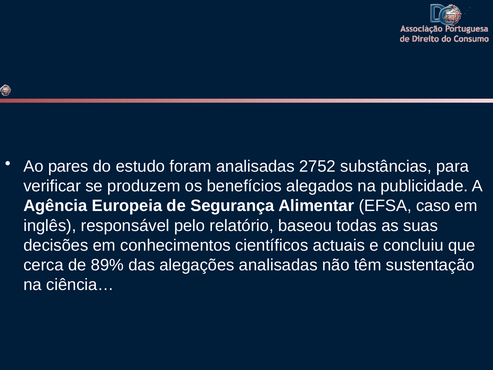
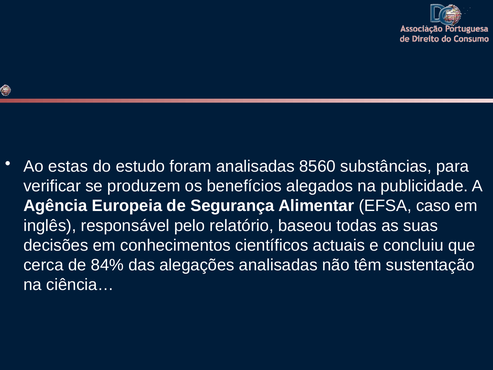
pares: pares -> estas
2752: 2752 -> 8560
89%: 89% -> 84%
